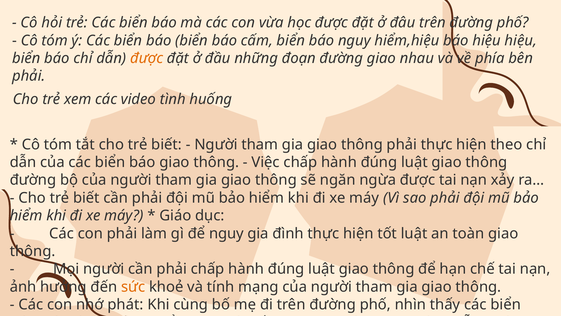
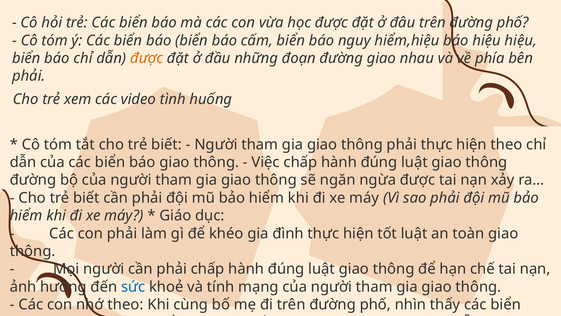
để nguy: nguy -> khéo
sức colour: orange -> blue
nhớ phát: phát -> theo
